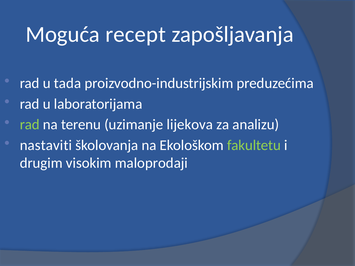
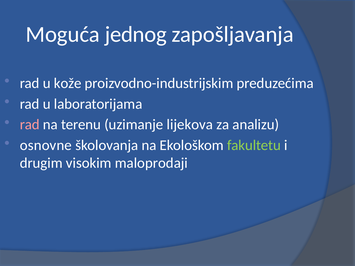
recept: recept -> jednog
tada: tada -> kože
rad at (30, 125) colour: light green -> pink
nastaviti: nastaviti -> osnovne
